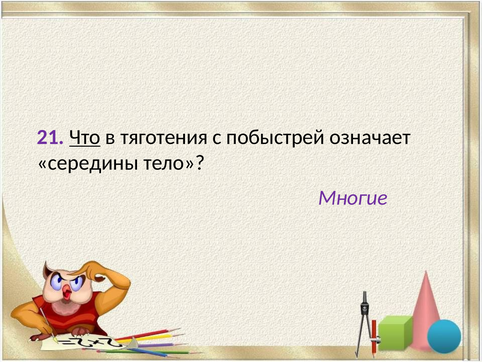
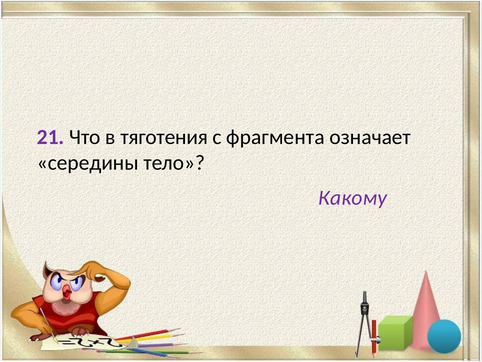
Что underline: present -> none
побыстрей: побыстрей -> фрагмента
Многие: Многие -> Какому
